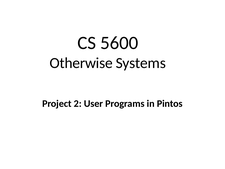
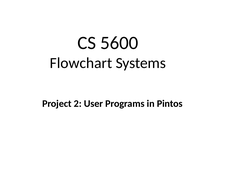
Otherwise: Otherwise -> Flowchart
